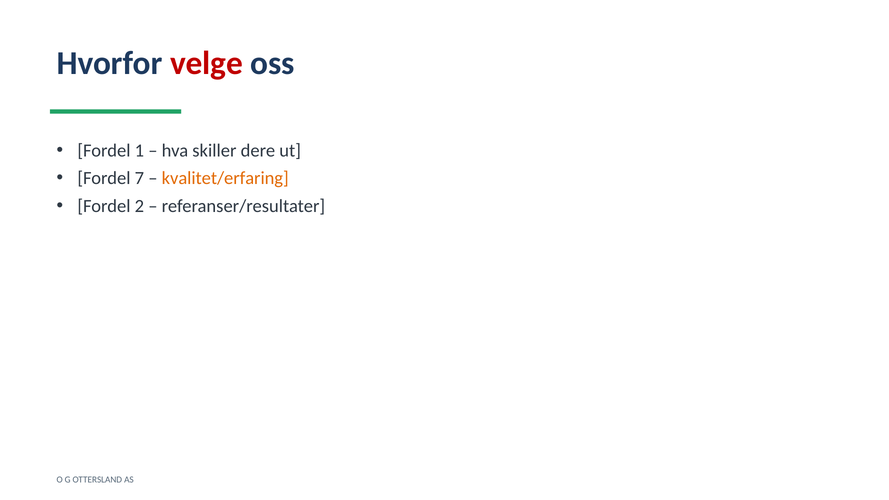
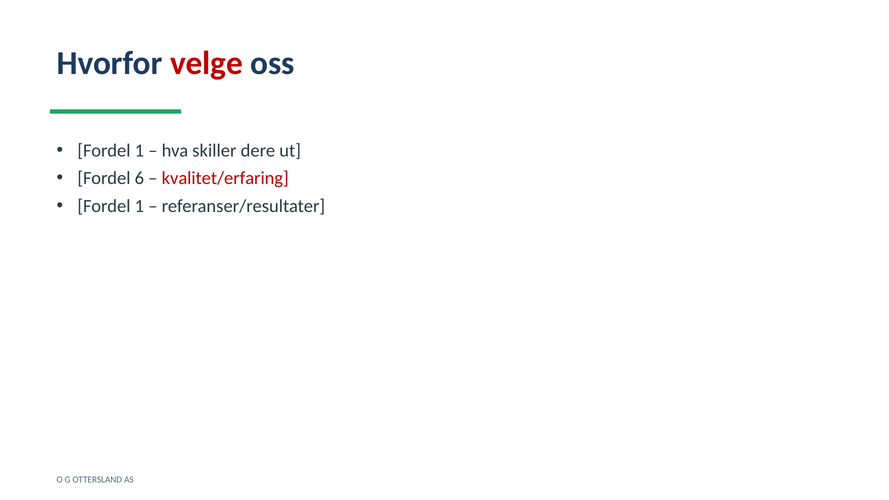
7: 7 -> 6
kvalitet/erfaring colour: orange -> red
2 at (139, 206): 2 -> 1
